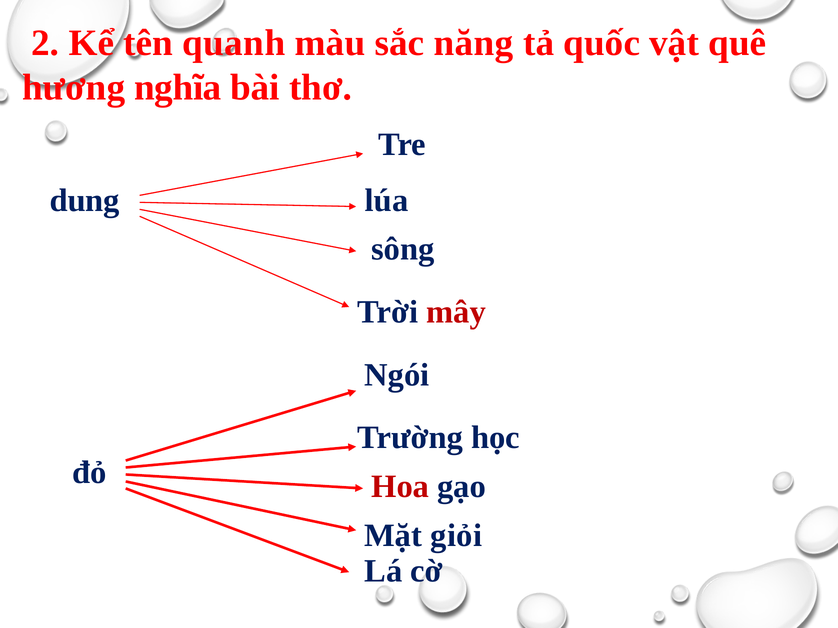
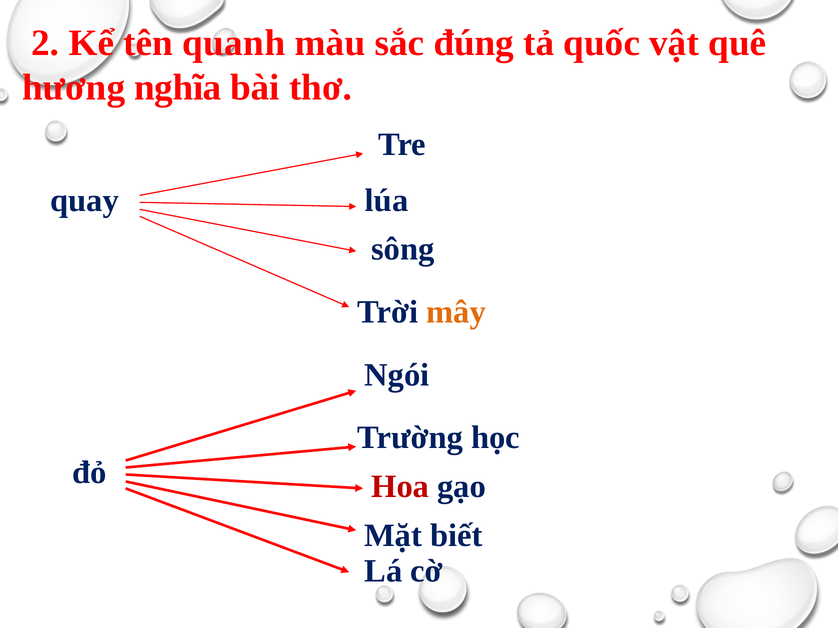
năng: năng -> đúng
dung: dung -> quay
mây colour: red -> orange
giỏi: giỏi -> biết
